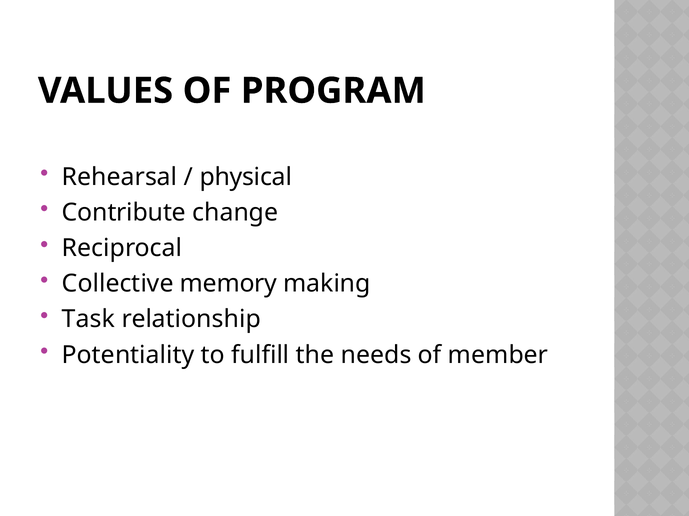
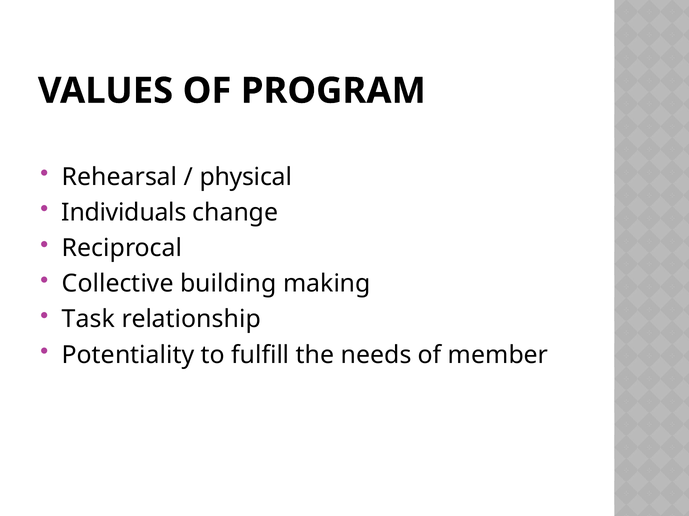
Contribute: Contribute -> Individuals
memory: memory -> building
